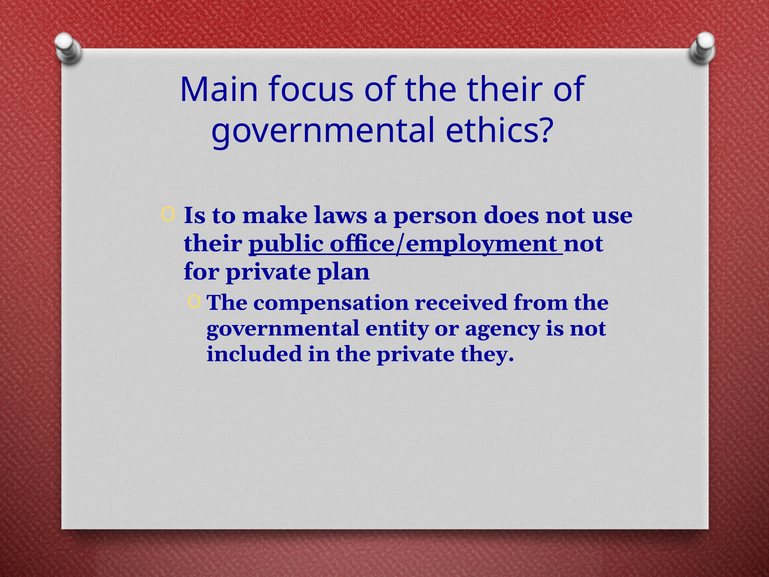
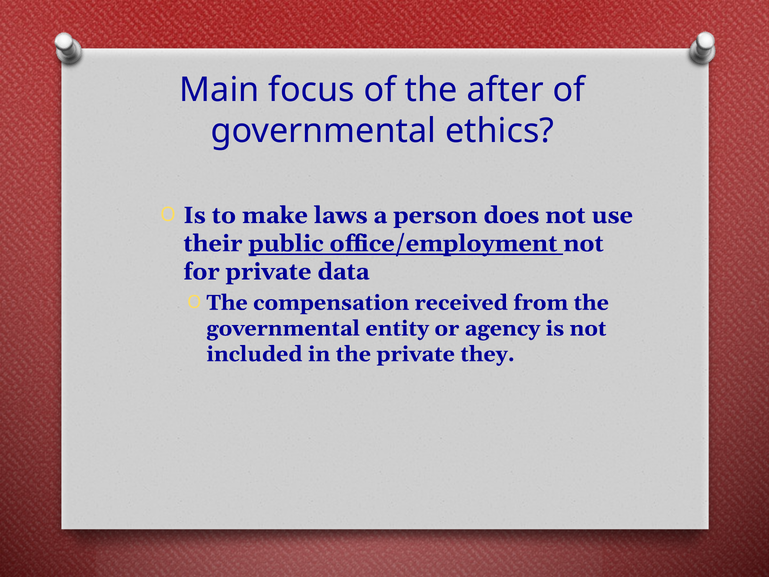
the their: their -> after
plan: plan -> data
